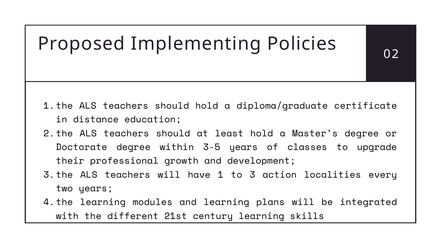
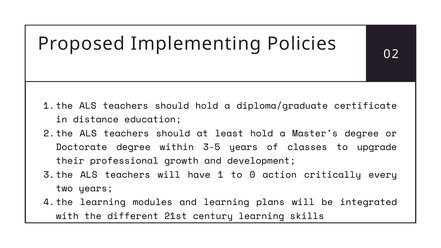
3: 3 -> 0
localities: localities -> critically
